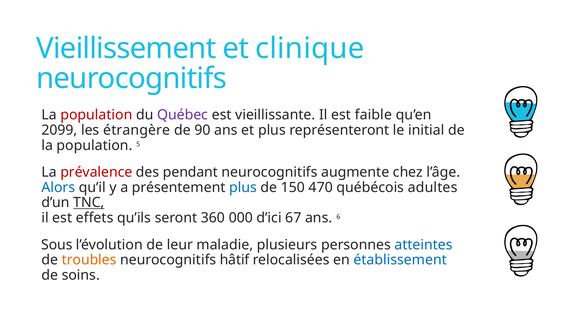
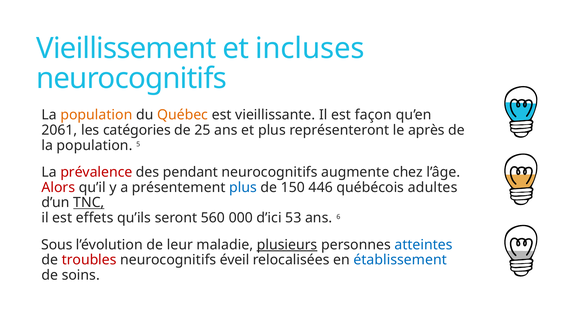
clinique: clinique -> incluses
population at (96, 115) colour: red -> orange
Québec colour: purple -> orange
faible: faible -> façon
2099: 2099 -> 2061
étrangère: étrangère -> catégories
90: 90 -> 25
initial: initial -> après
Alors colour: blue -> red
470: 470 -> 446
360: 360 -> 560
67: 67 -> 53
plusieurs underline: none -> present
troubles colour: orange -> red
hâtif: hâtif -> éveil
